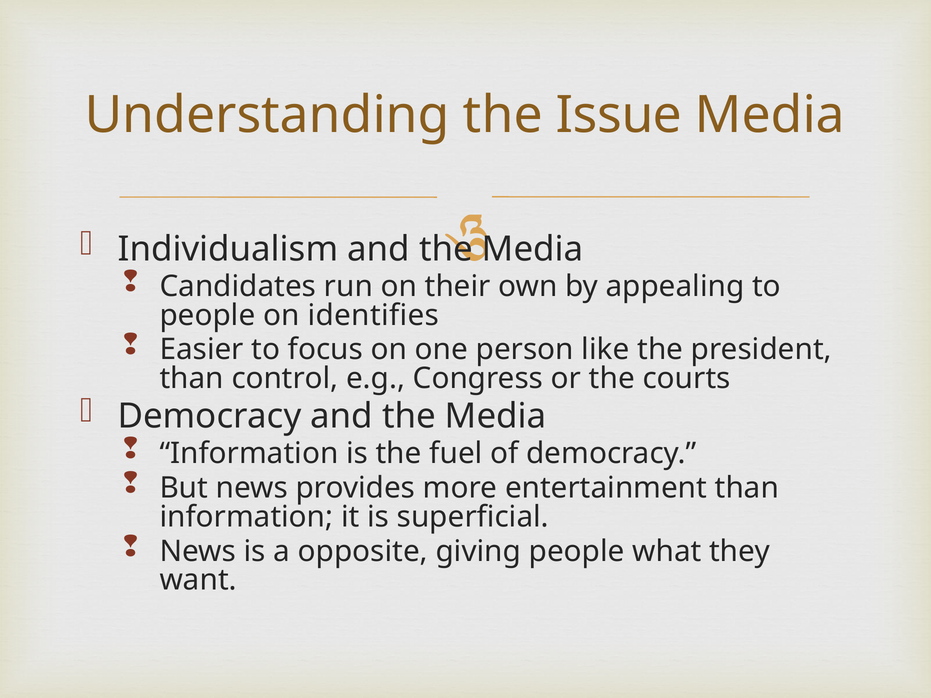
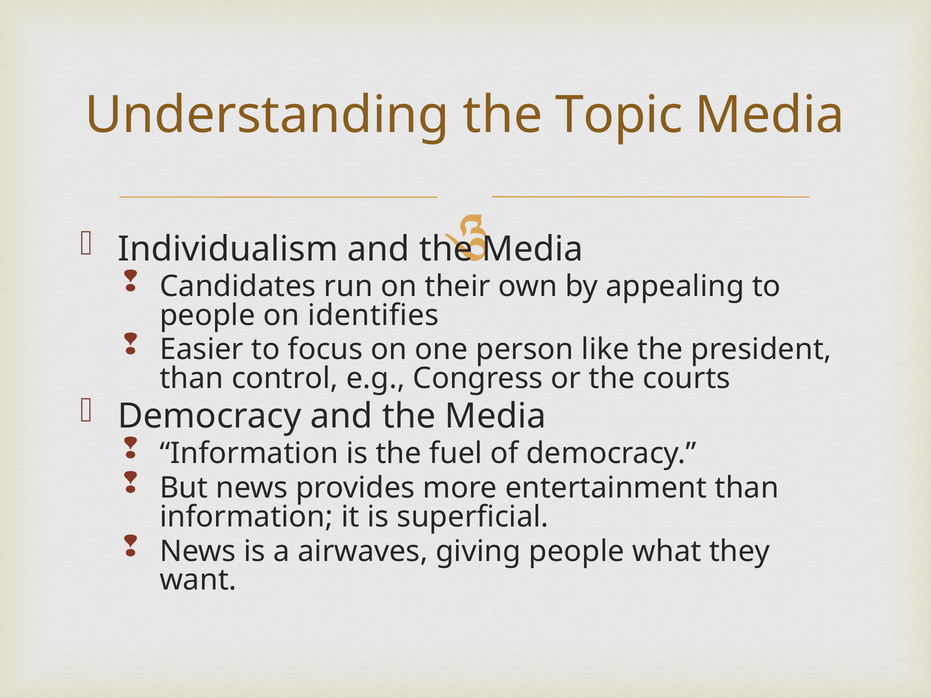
Issue: Issue -> Topic
opposite: opposite -> airwaves
